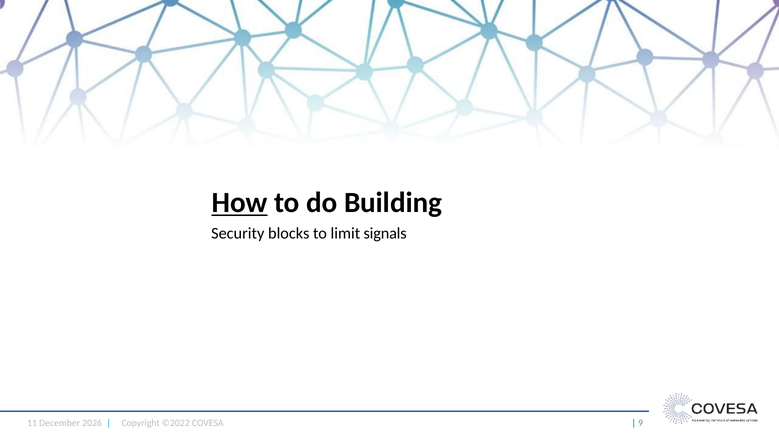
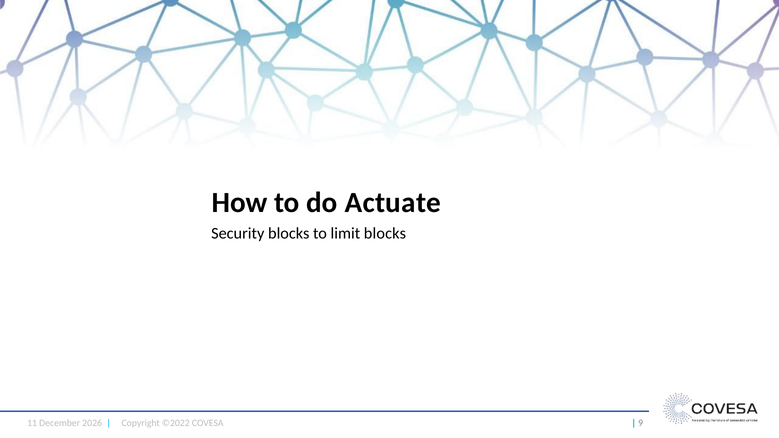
How underline: present -> none
Building: Building -> Actuate
limit signals: signals -> blocks
